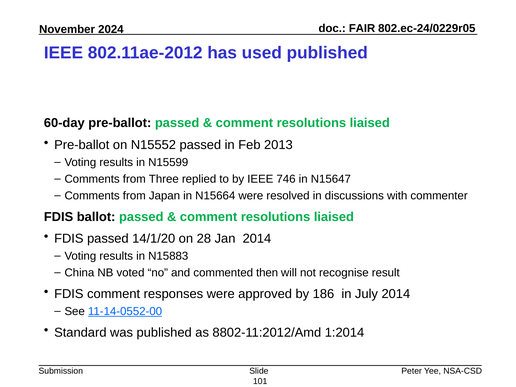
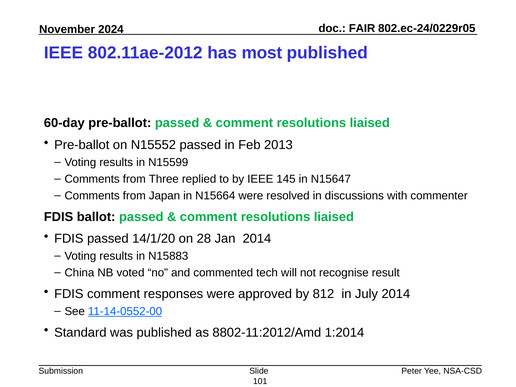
used: used -> most
746: 746 -> 145
then: then -> tech
186: 186 -> 812
